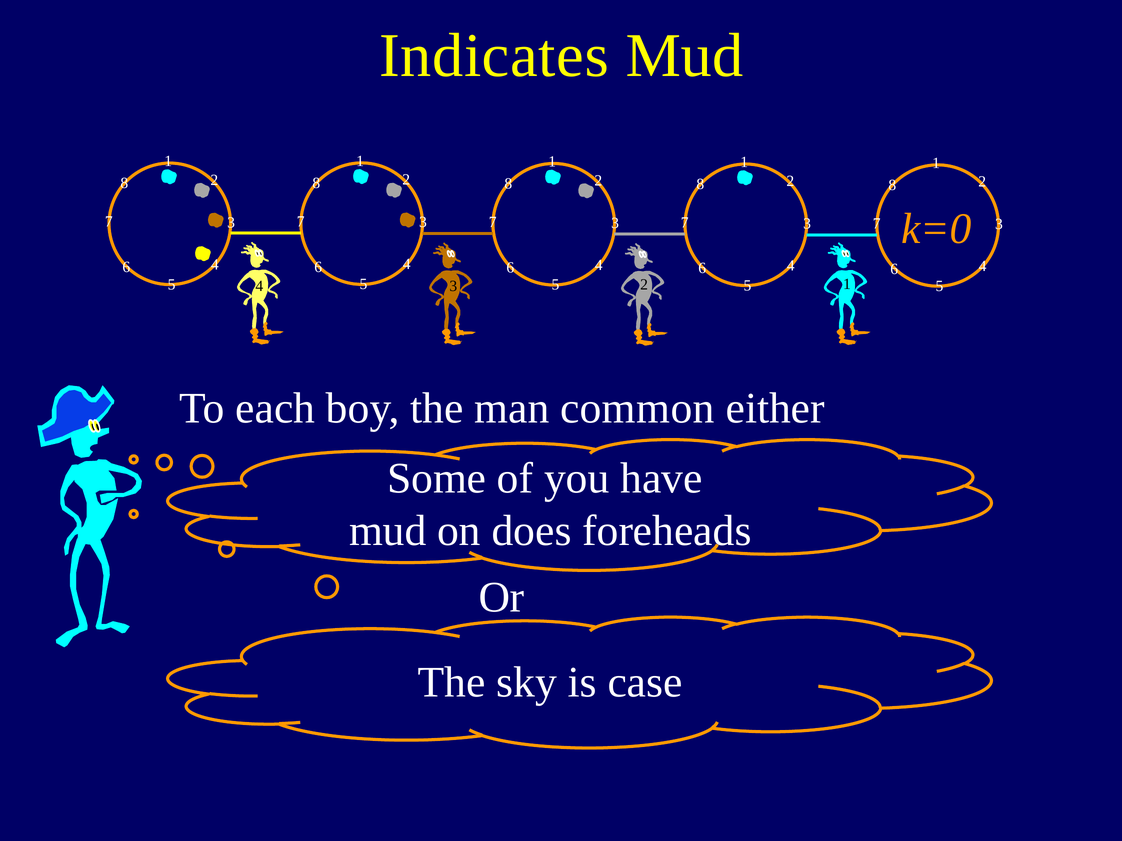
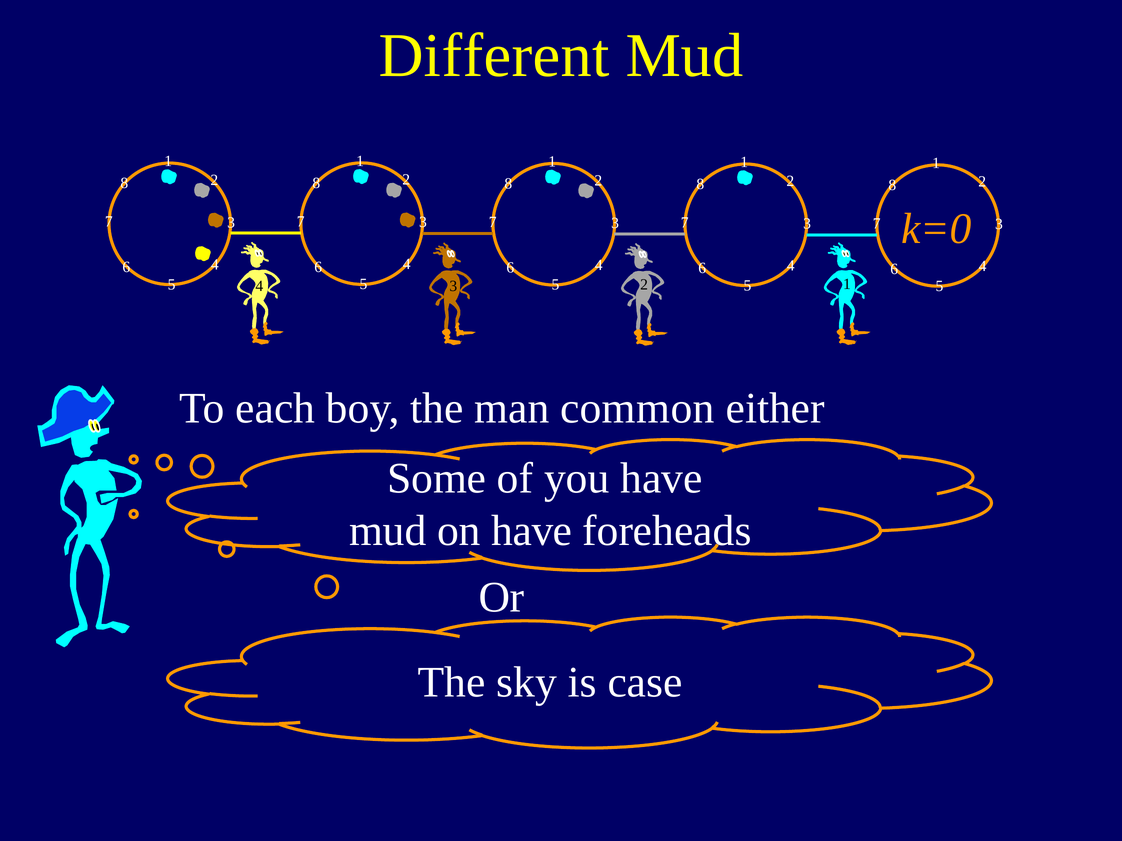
Indicates: Indicates -> Different
on does: does -> have
